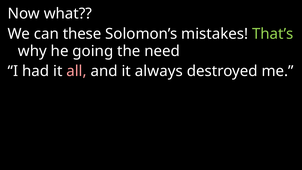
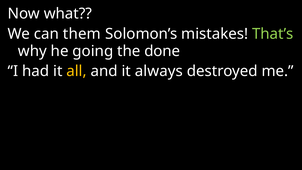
these: these -> them
need: need -> done
all colour: pink -> yellow
